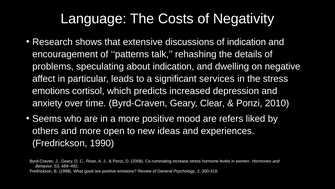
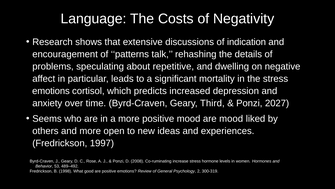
about indication: indication -> repetitive
services: services -> mortality
Clear: Clear -> Third
2010: 2010 -> 2027
are refers: refers -> mood
1990: 1990 -> 1997
